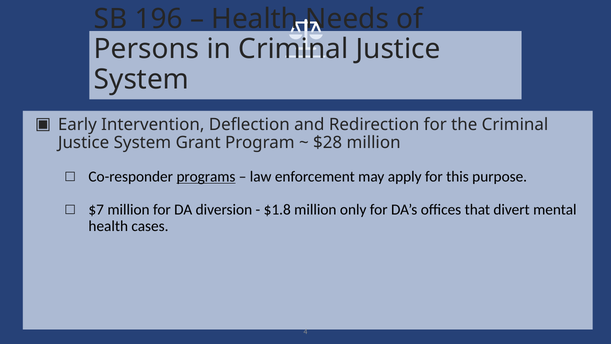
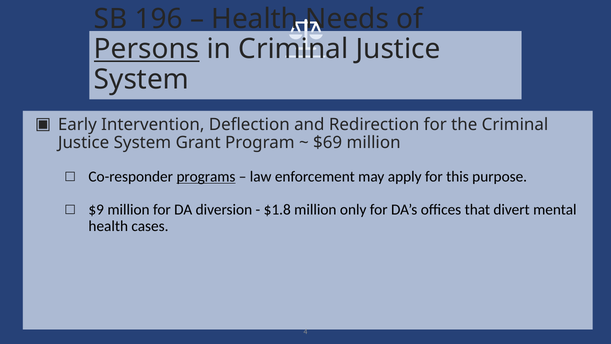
Persons underline: none -> present
$28: $28 -> $69
$7: $7 -> $9
